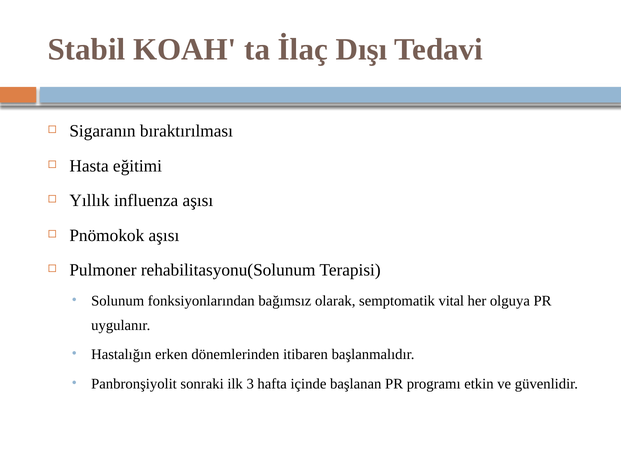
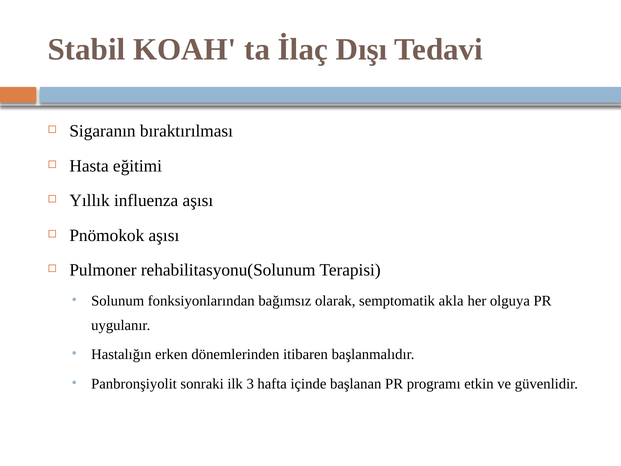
vital: vital -> akla
